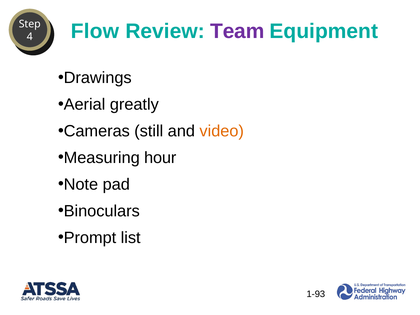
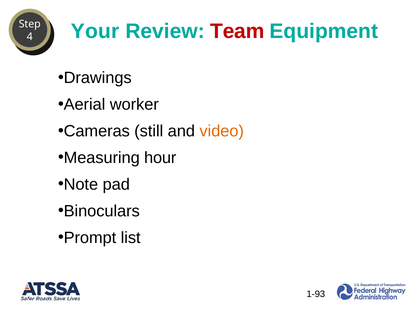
Flow: Flow -> Your
Team colour: purple -> red
greatly: greatly -> worker
